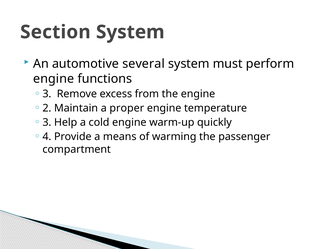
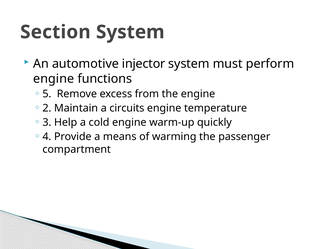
several: several -> injector
3 at (47, 94): 3 -> 5
proper: proper -> circuits
